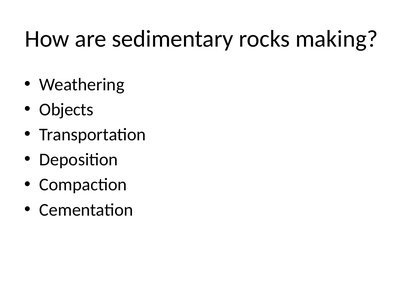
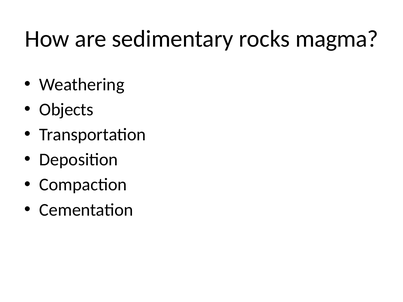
making: making -> magma
